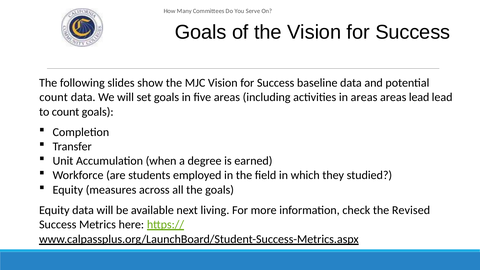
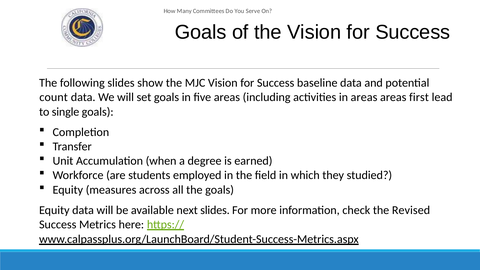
areas lead: lead -> first
to count: count -> single
next living: living -> slides
